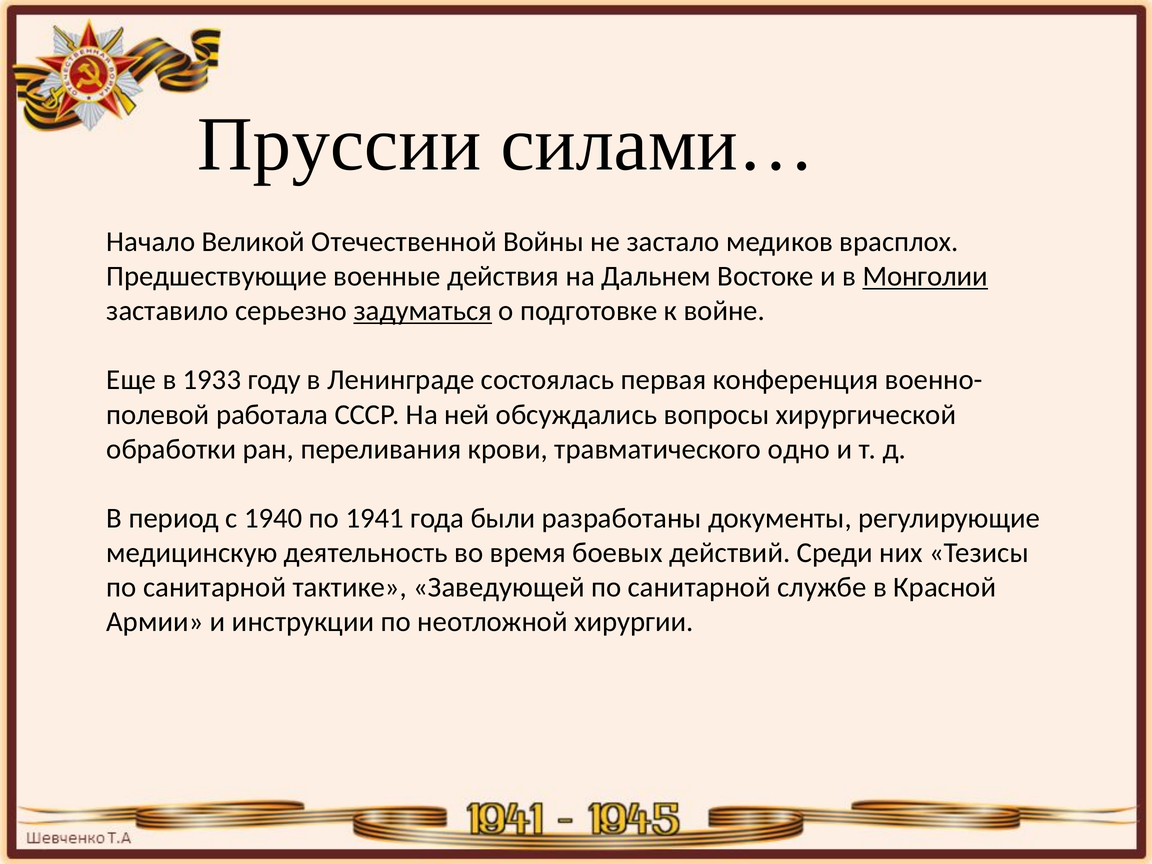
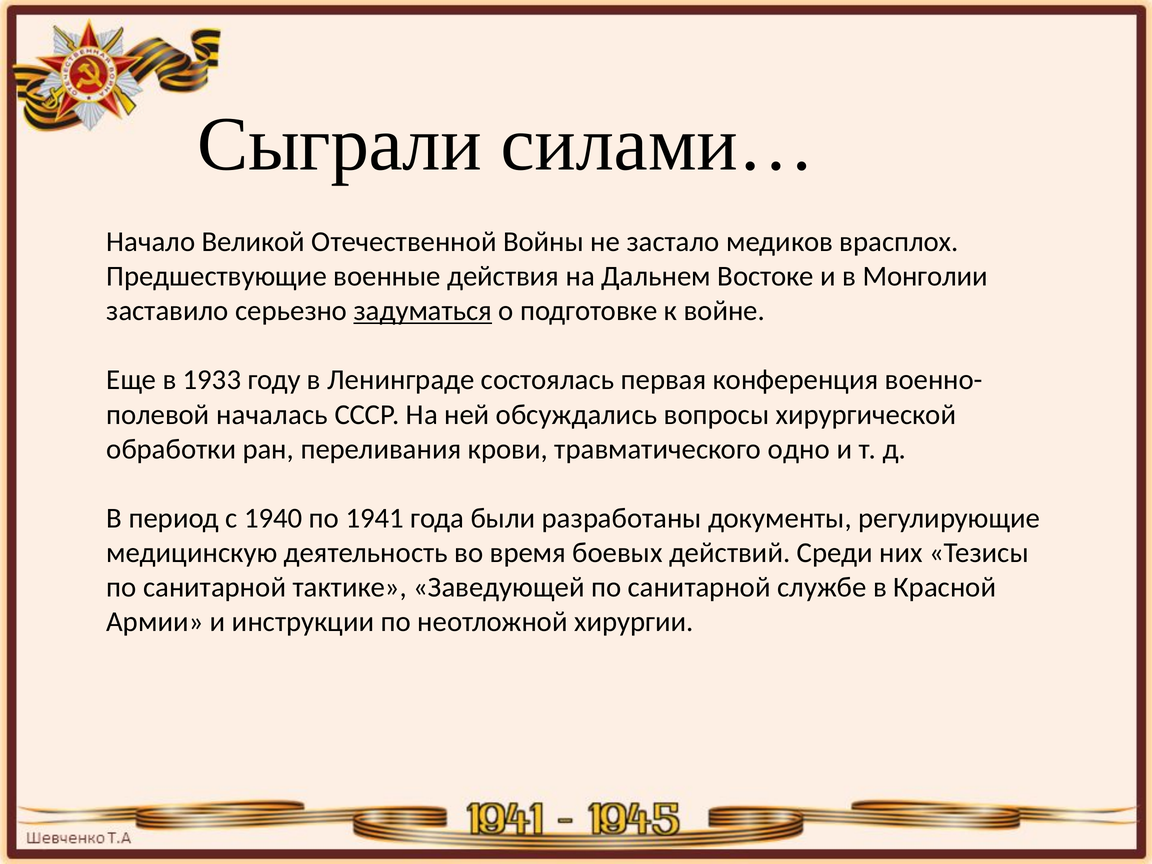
Пруссии: Пруссии -> Сыграли
Монголии underline: present -> none
работала: работала -> началась
